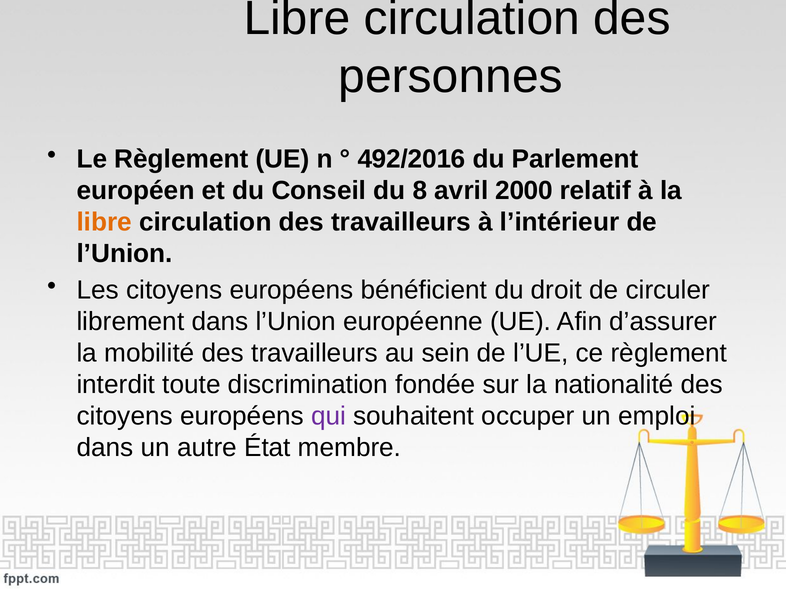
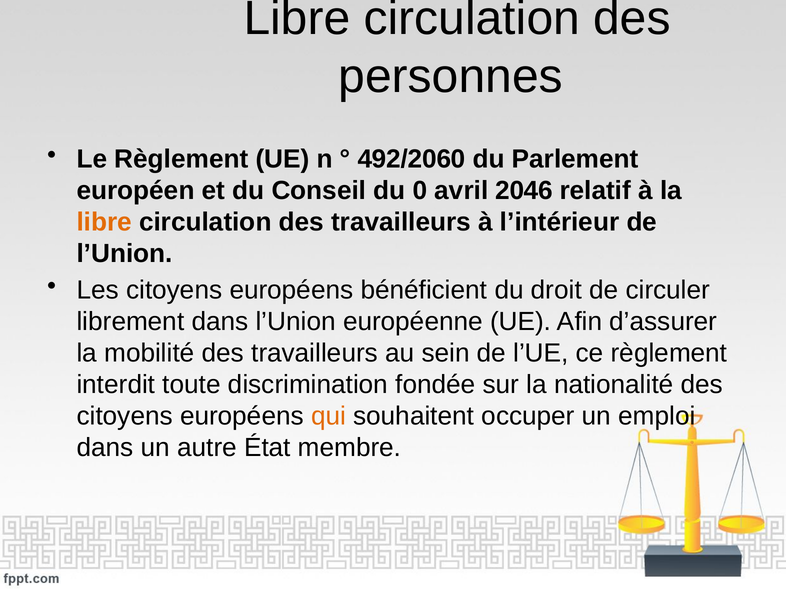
492/2016: 492/2016 -> 492/2060
8: 8 -> 0
2000: 2000 -> 2046
qui colour: purple -> orange
